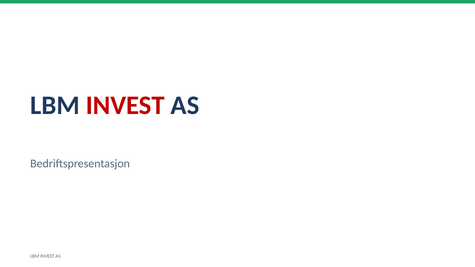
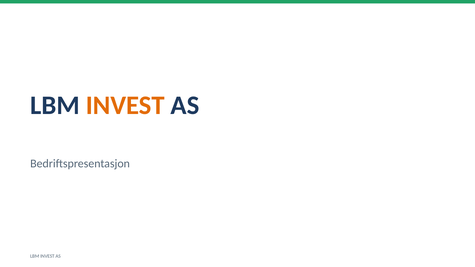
INVEST at (125, 105) colour: red -> orange
